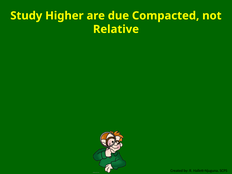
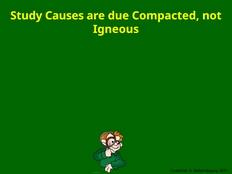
Higher: Higher -> Causes
Relative: Relative -> Igneous
